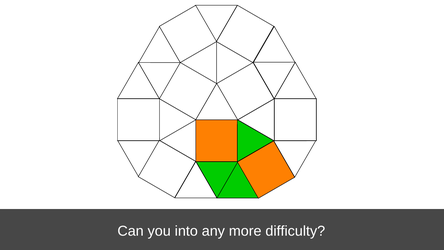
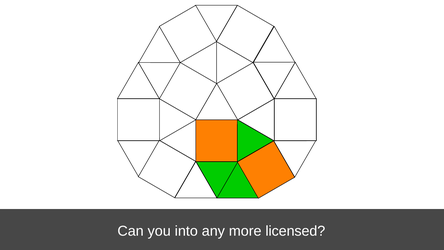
difficulty: difficulty -> licensed
